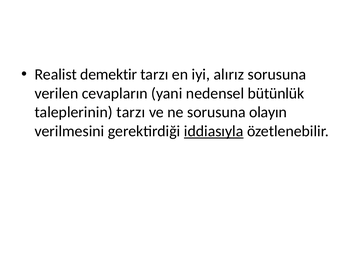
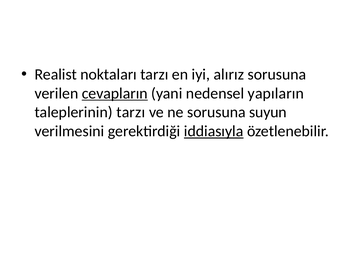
demektir: demektir -> noktaları
cevapların underline: none -> present
bütünlük: bütünlük -> yapıların
olayın: olayın -> suyun
